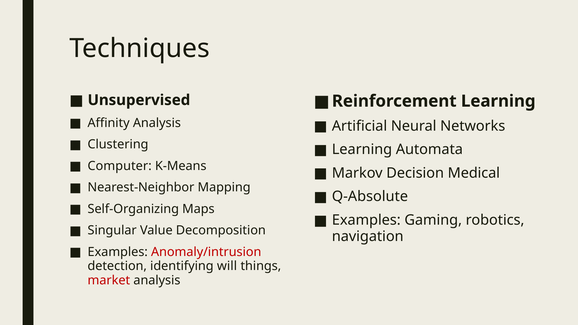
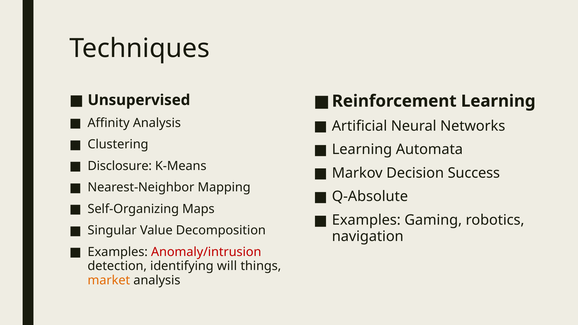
Computer: Computer -> Disclosure
Medical: Medical -> Success
market colour: red -> orange
